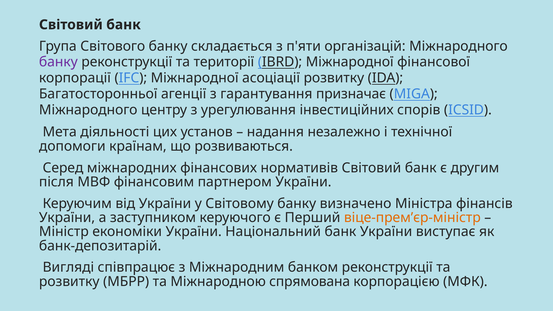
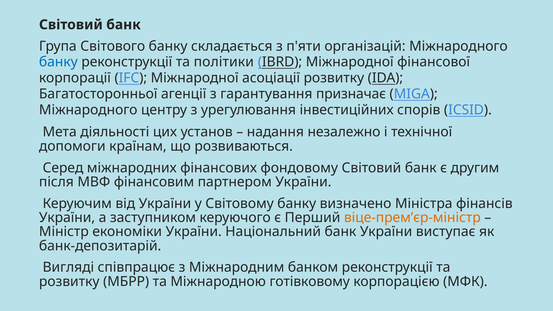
банку at (58, 62) colour: purple -> blue
території: території -> політики
нормативів: нормативів -> фондовому
спрямована: спрямована -> готівковому
